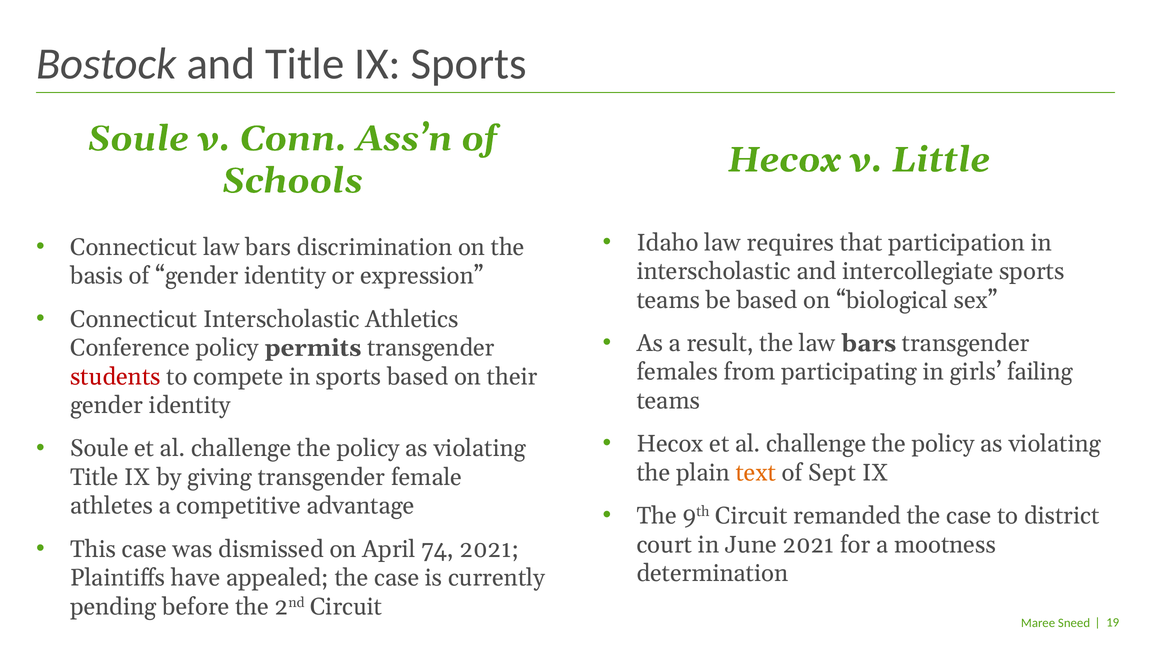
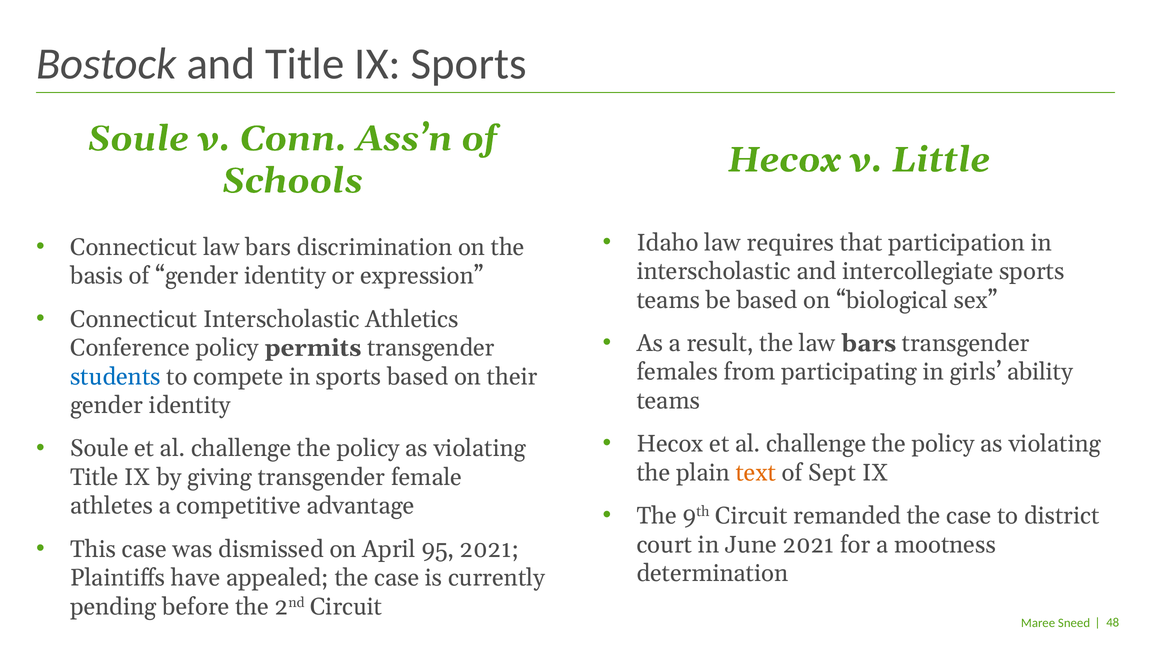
failing: failing -> ability
students colour: red -> blue
74: 74 -> 95
19: 19 -> 48
